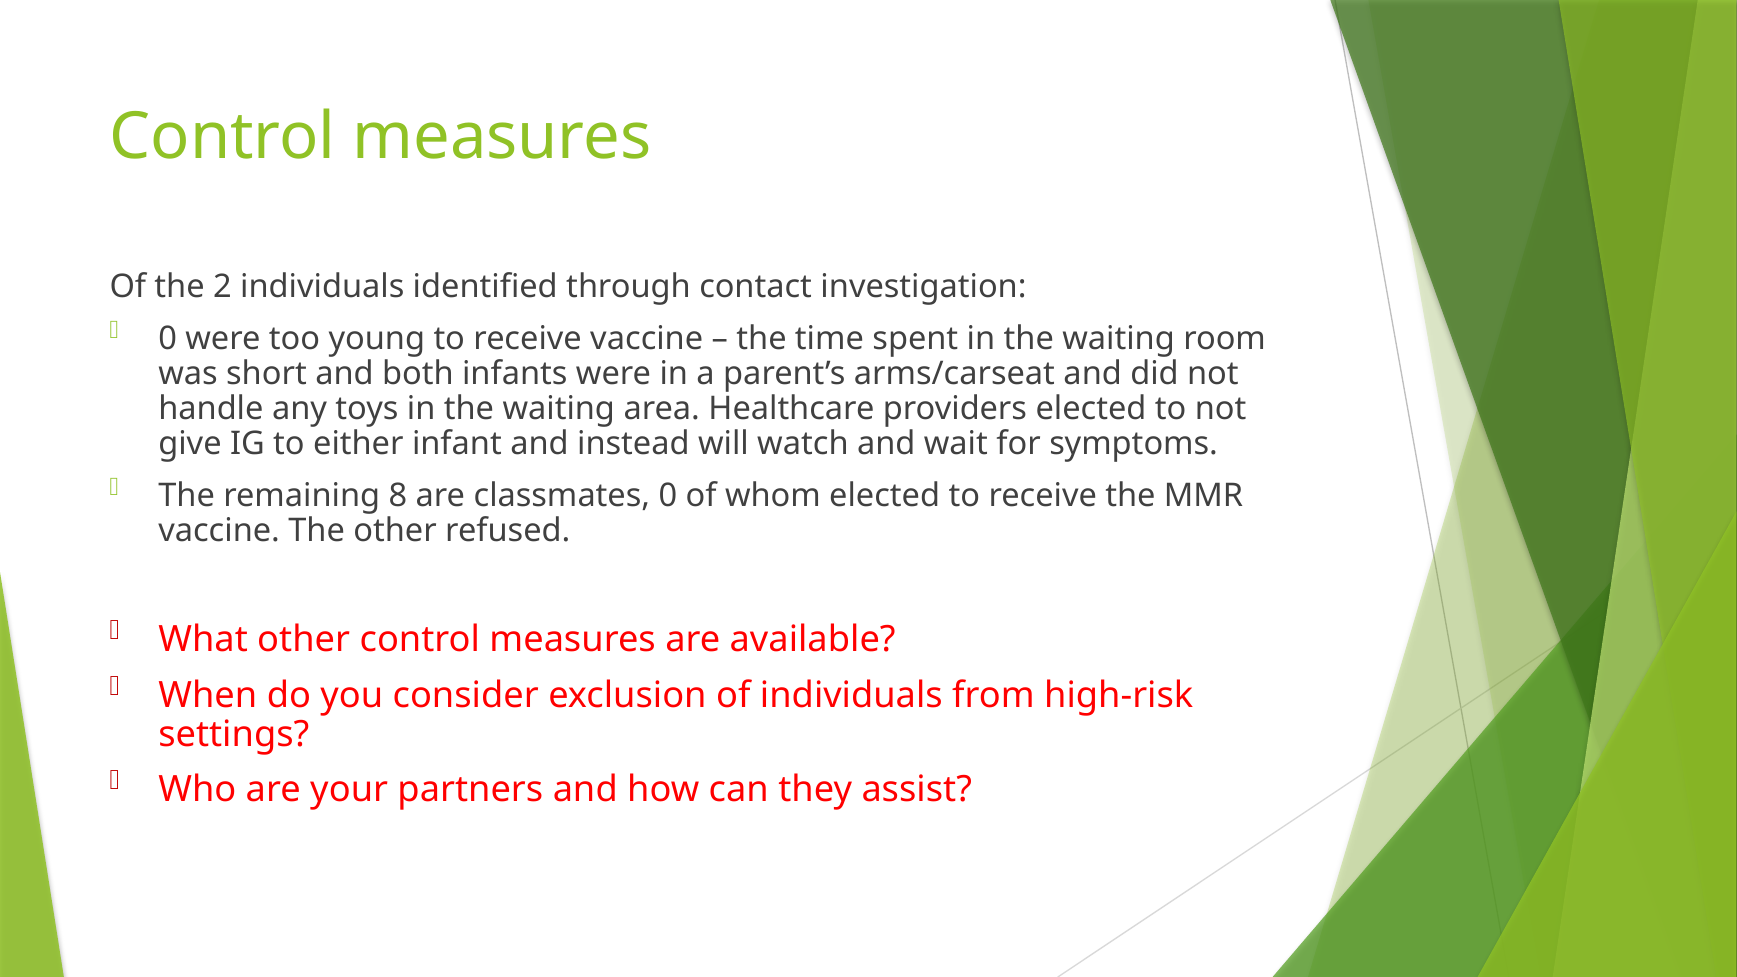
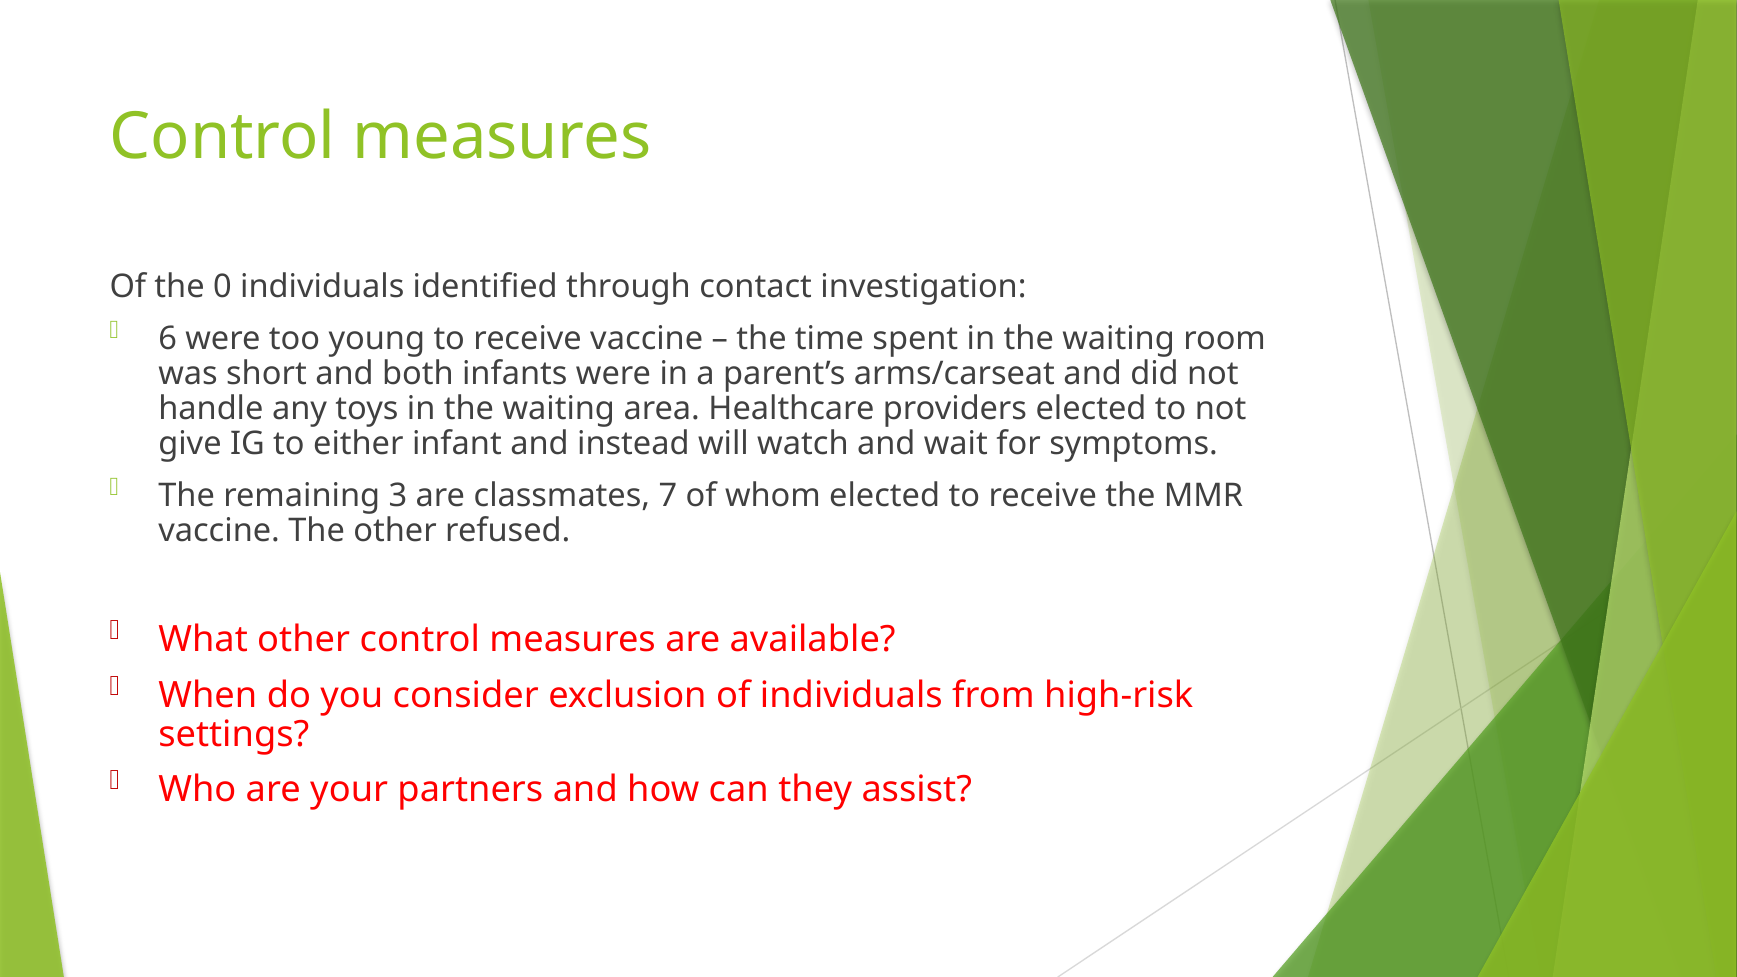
2: 2 -> 0
0 at (168, 339): 0 -> 6
8: 8 -> 3
classmates 0: 0 -> 7
